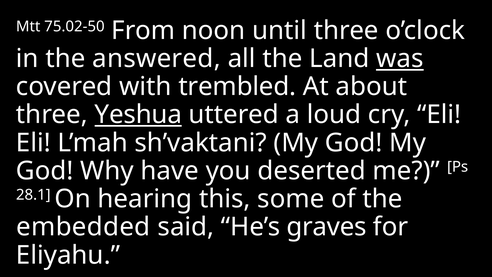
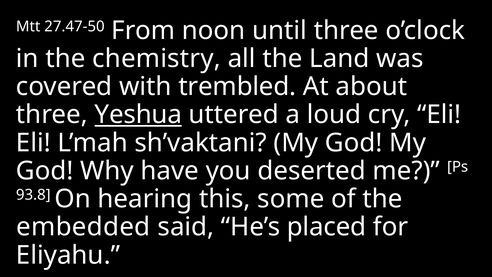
75.02-50: 75.02-50 -> 27.47-50
answered: answered -> chemistry
was underline: present -> none
28.1: 28.1 -> 93.8
graves: graves -> placed
